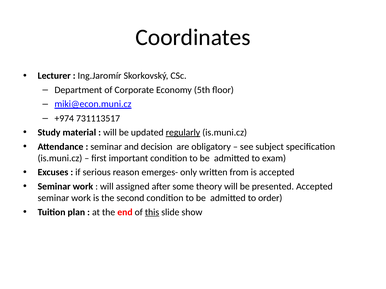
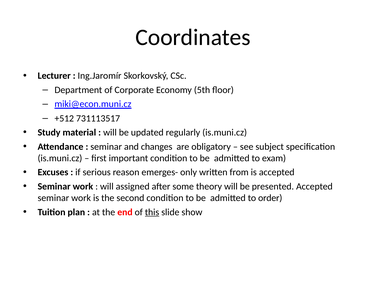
+974: +974 -> +512
regularly underline: present -> none
decision: decision -> changes
